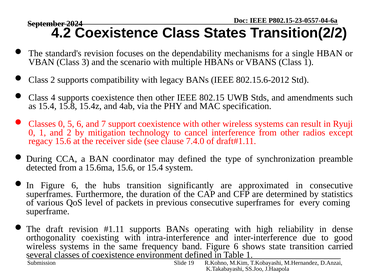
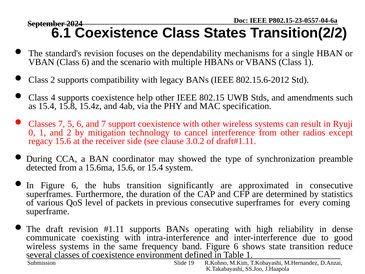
4.2: 4.2 -> 6.1
Class 3: 3 -> 6
then: then -> help
Classes 0: 0 -> 7
7.4.0: 7.4.0 -> 3.0.2
may defined: defined -> showed
orthogonality: orthogonality -> communicate
carried: carried -> reduce
